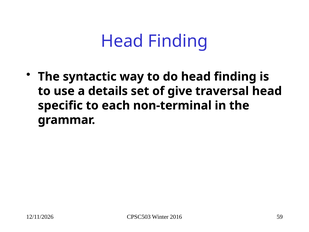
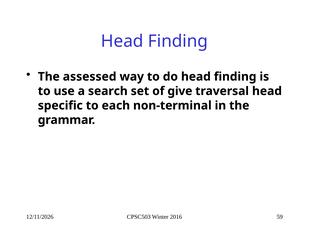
syntactic: syntactic -> assessed
details: details -> search
